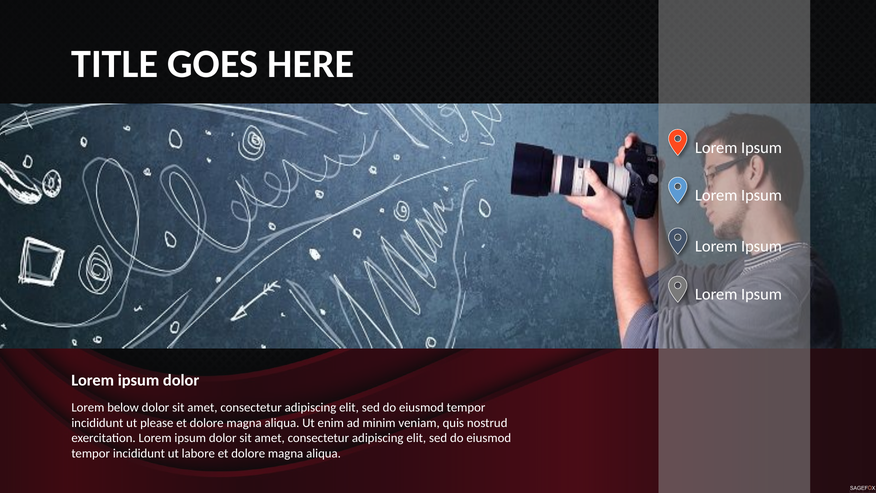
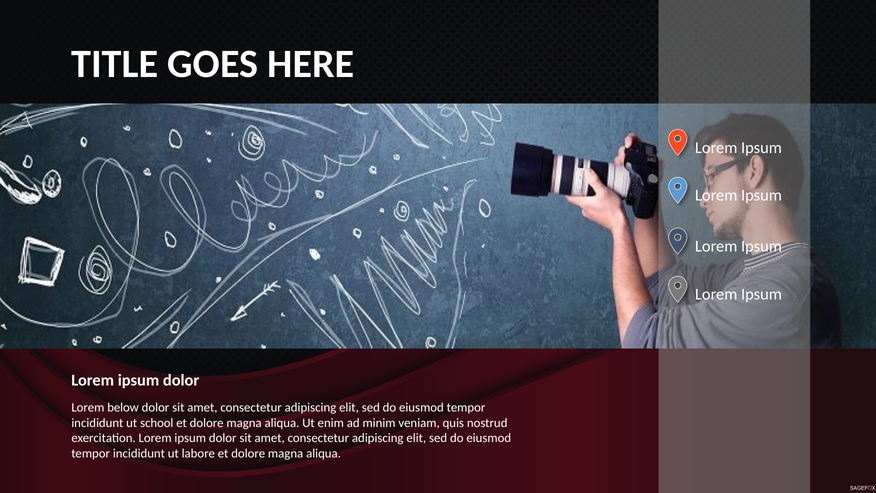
please: please -> school
